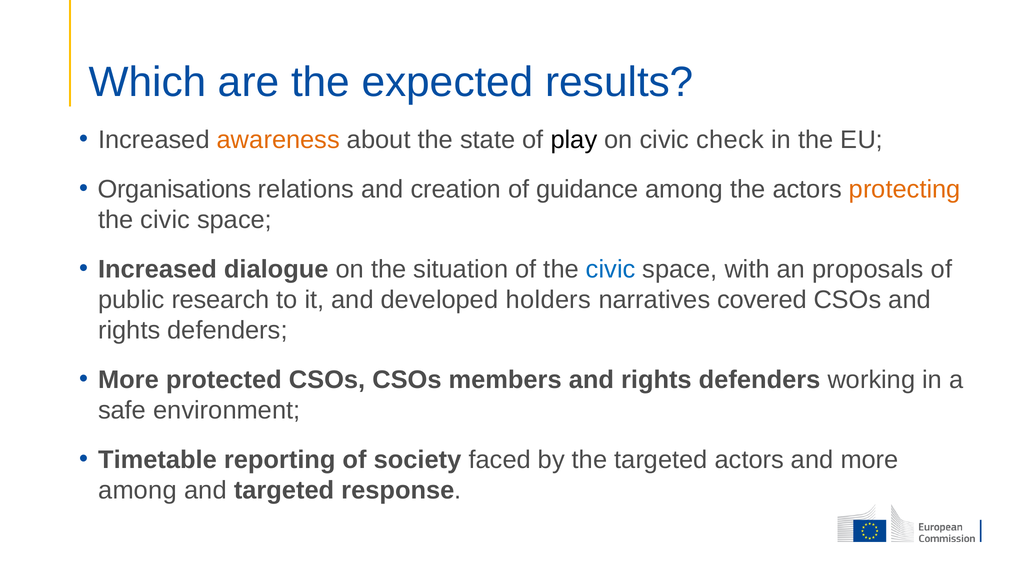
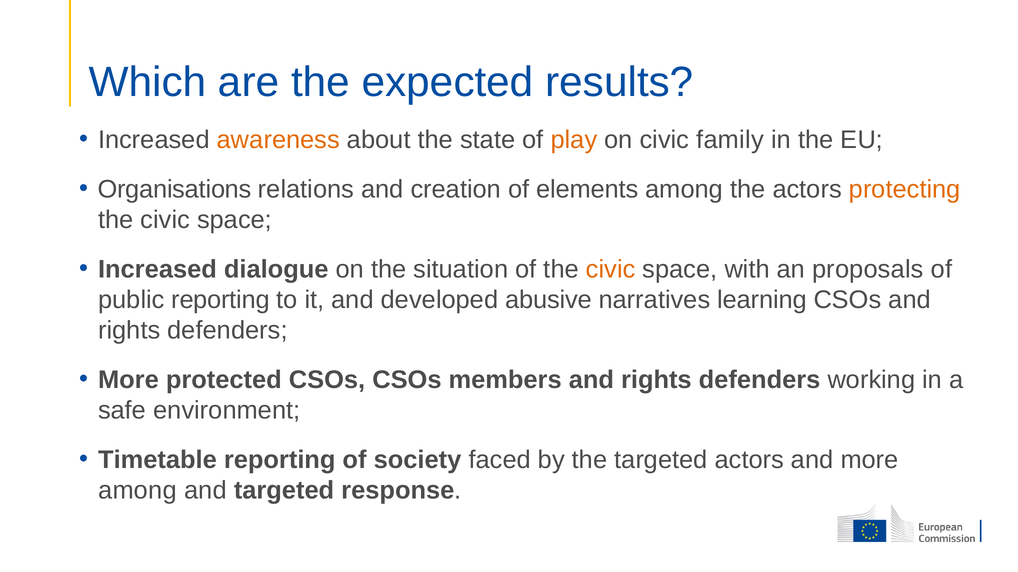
play colour: black -> orange
check: check -> family
guidance: guidance -> elements
civic at (611, 270) colour: blue -> orange
public research: research -> reporting
holders: holders -> abusive
covered: covered -> learning
